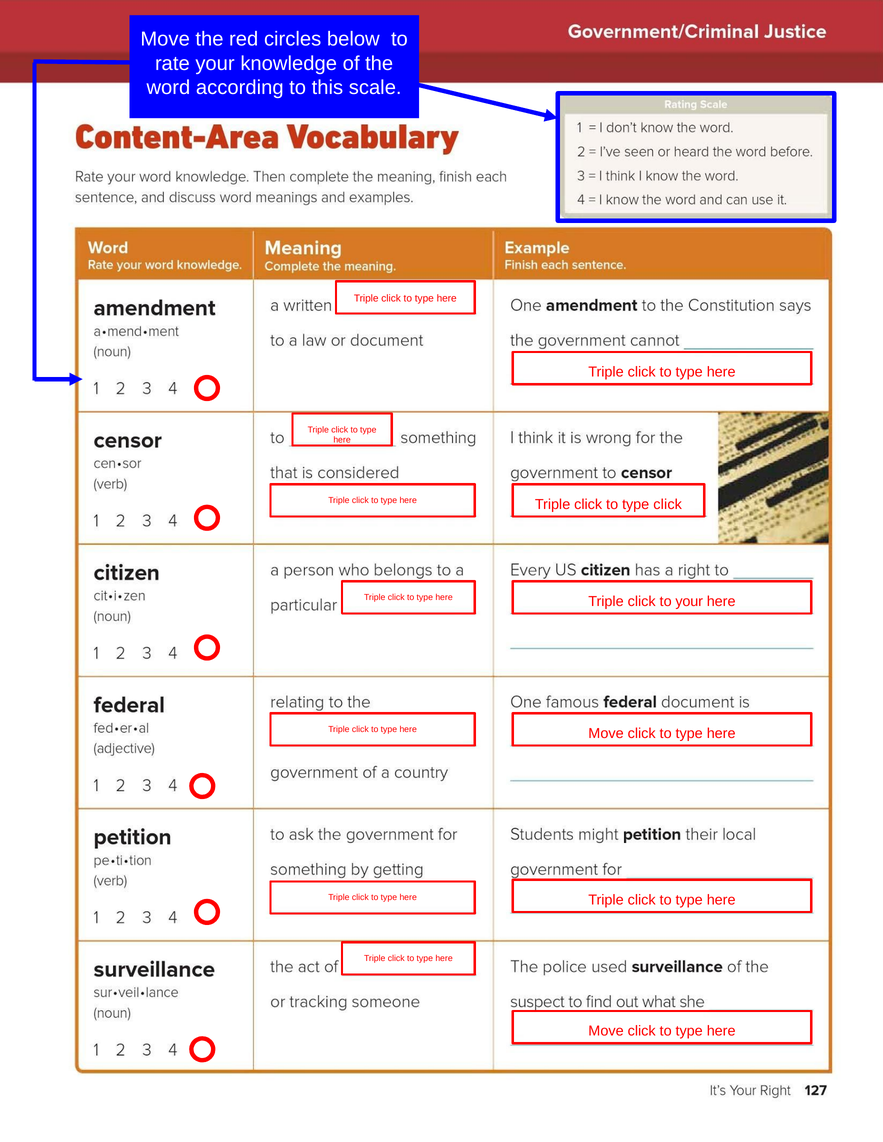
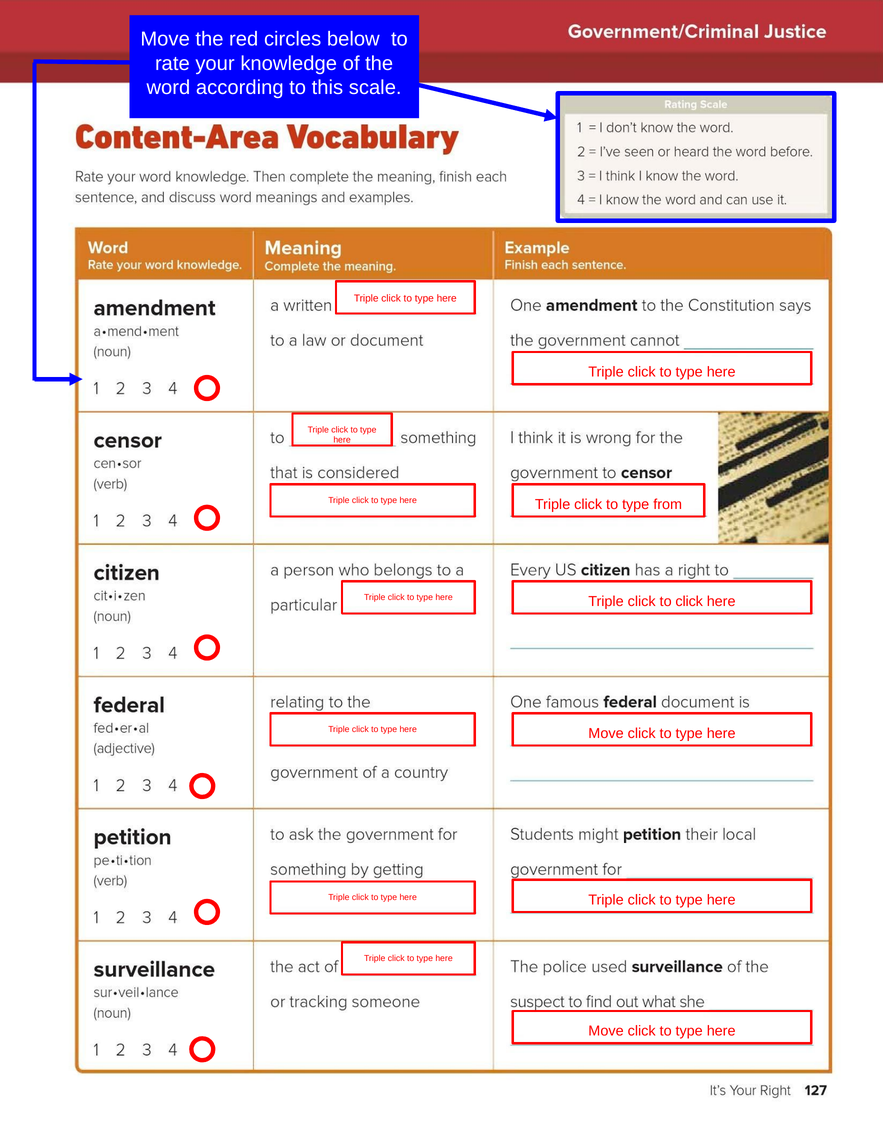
type click: click -> from
to your: your -> click
